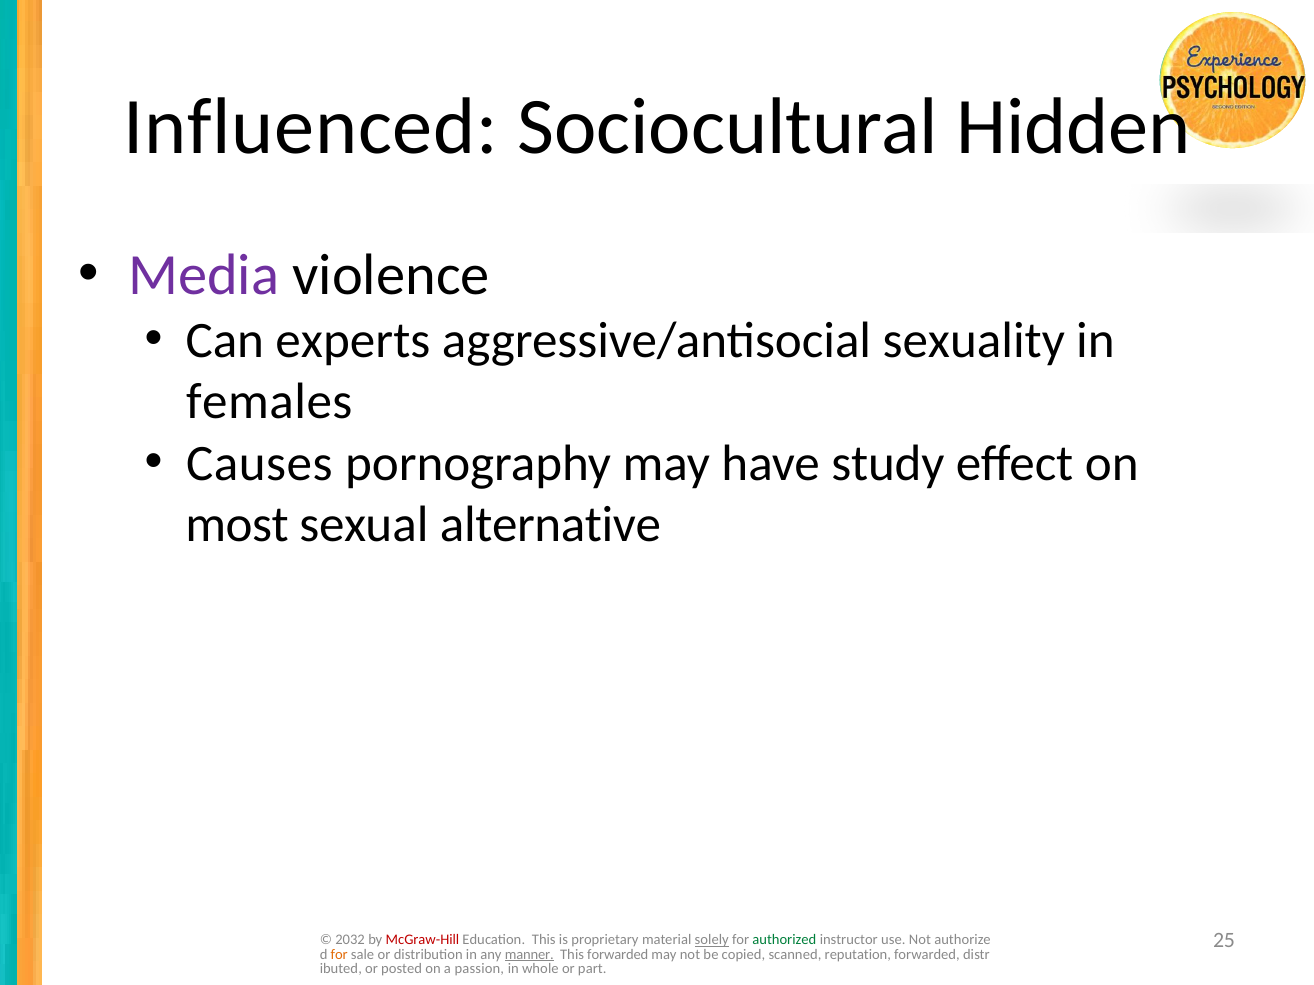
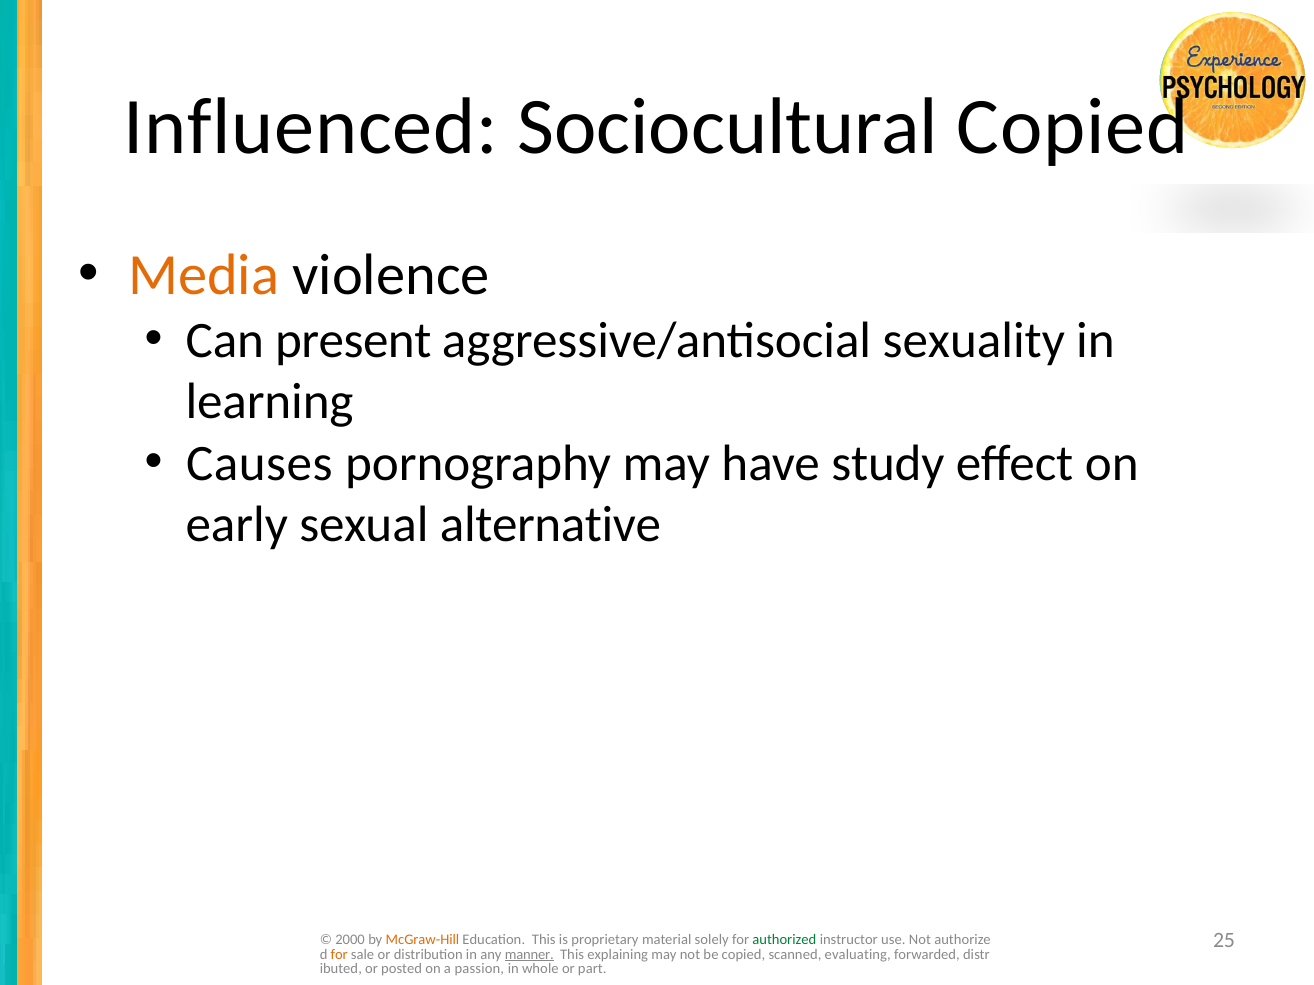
Sociocultural Hidden: Hidden -> Copied
Media colour: purple -> orange
experts: experts -> present
females: females -> learning
most: most -> early
2032: 2032 -> 2000
McGraw-Hill colour: red -> orange
solely underline: present -> none
This forwarded: forwarded -> explaining
reputation: reputation -> evaluating
